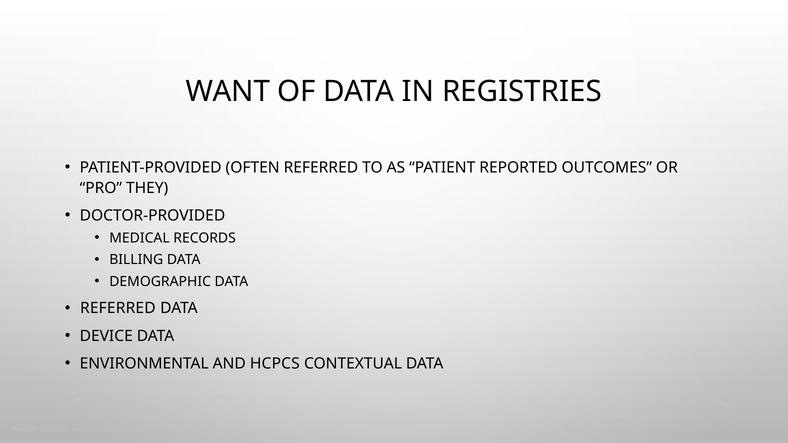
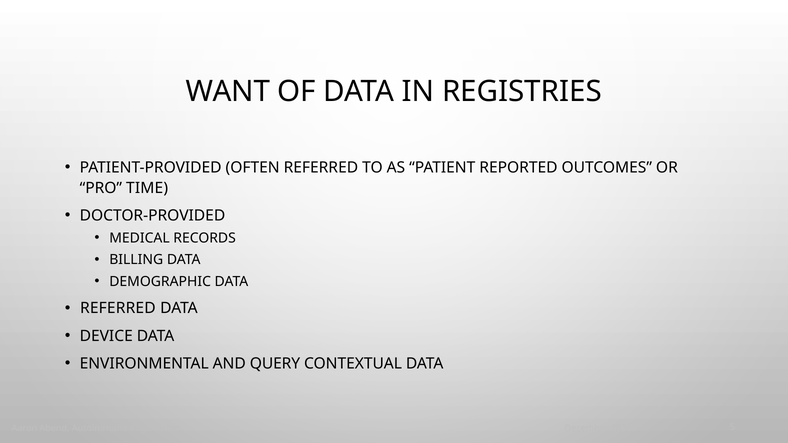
THEY: THEY -> TIME
HCPCS: HCPCS -> QUERY
